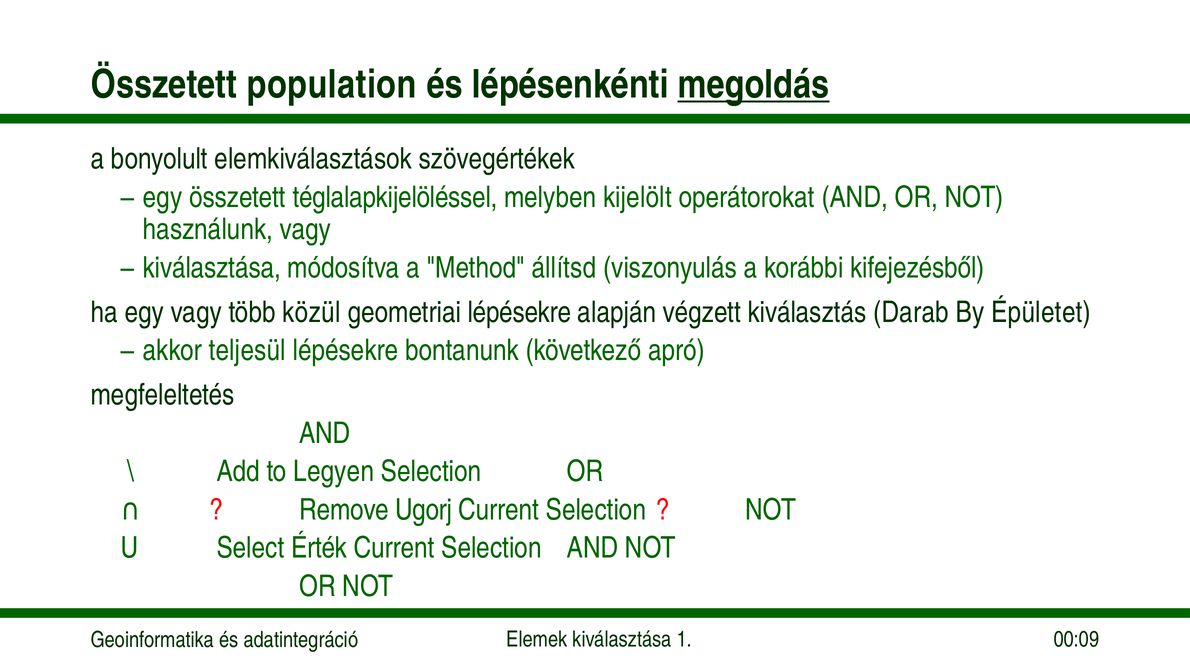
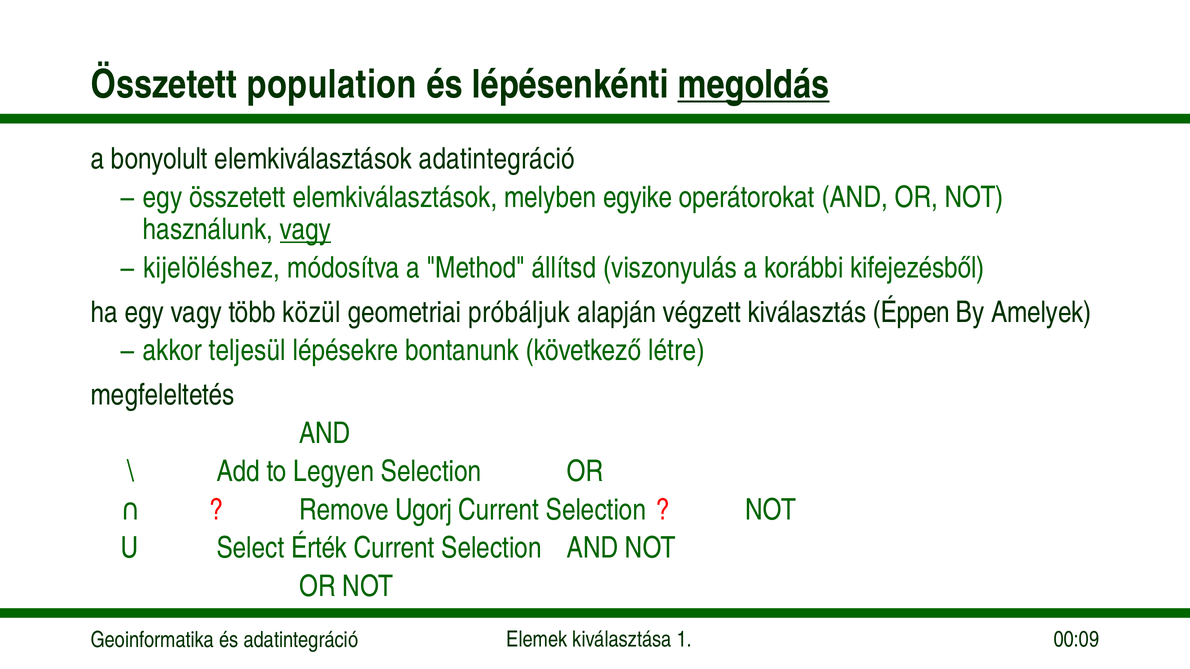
elemkiválasztások szövegértékek: szövegértékek -> adatintegráció
összetett téglalapkijelöléssel: téglalapkijelöléssel -> elemkiválasztások
kijelölt: kijelölt -> egyike
vagy at (305, 230) underline: none -> present
kiválasztása at (212, 268): kiválasztása -> kijelöléshez
geometriai lépésekre: lépésekre -> próbáljuk
Darab: Darab -> Éppen
Épületet: Épületet -> Amelyek
apró: apró -> létre
